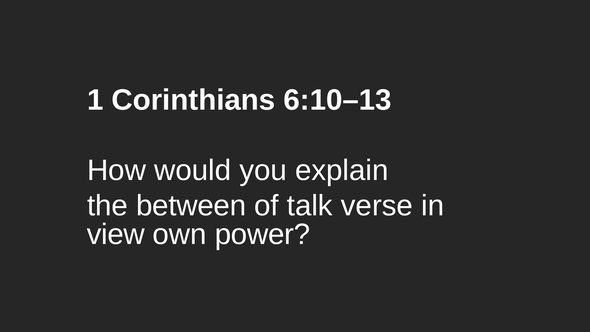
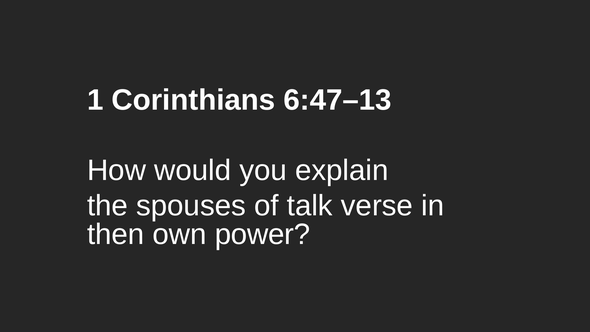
6:10–13: 6:10–13 -> 6:47–13
between: between -> spouses
view: view -> then
